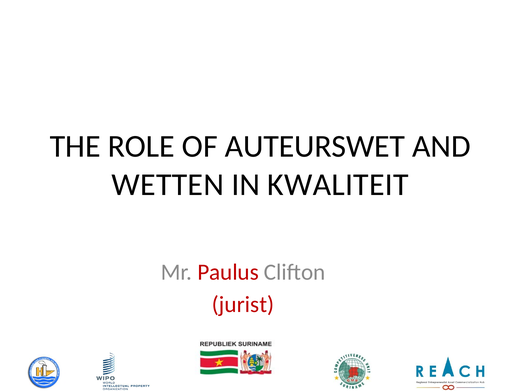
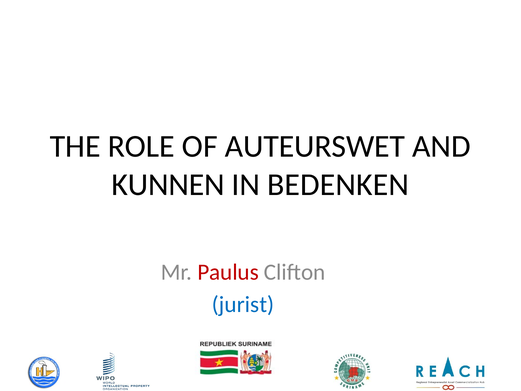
WETTEN: WETTEN -> KUNNEN
KWALITEIT: KWALITEIT -> BEDENKEN
jurist colour: red -> blue
